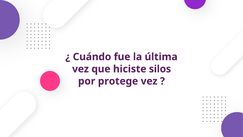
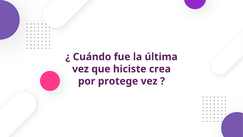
silos: silos -> crea
